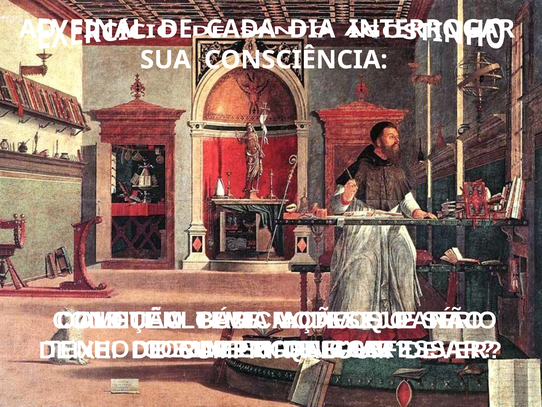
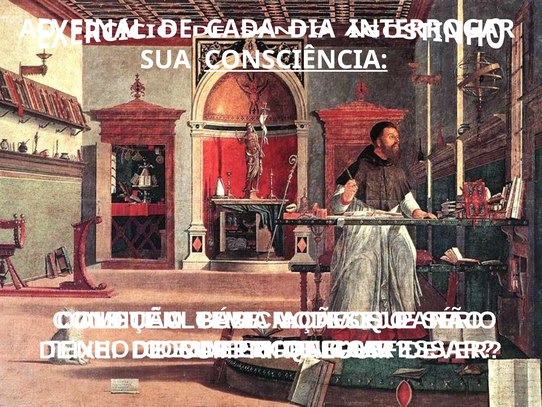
CONSCIÊNCIA underline: none -> present
